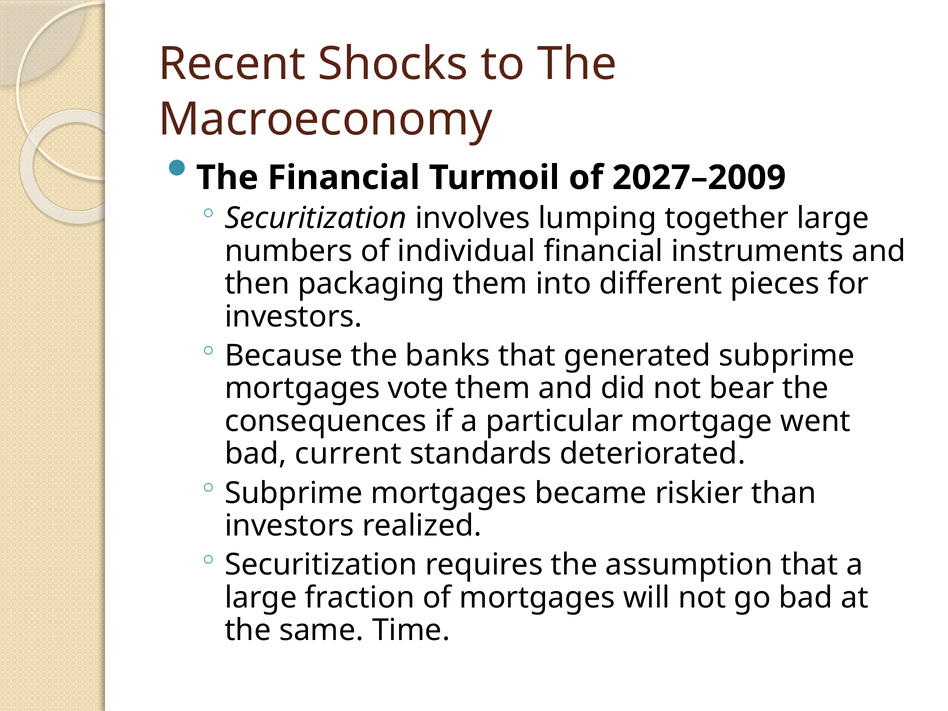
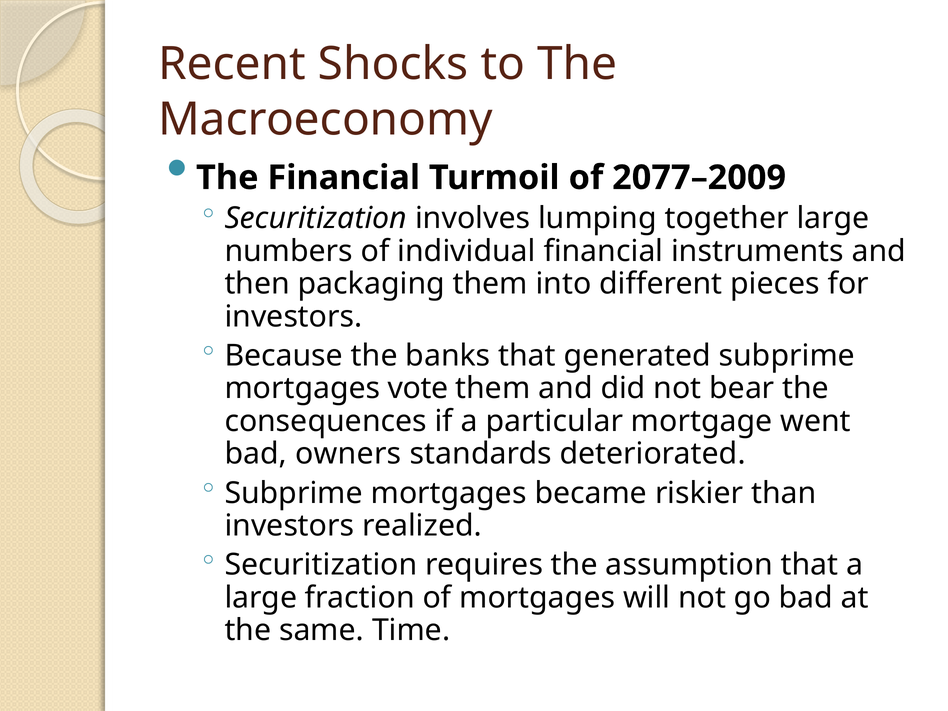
2027–2009: 2027–2009 -> 2077–2009
current: current -> owners
